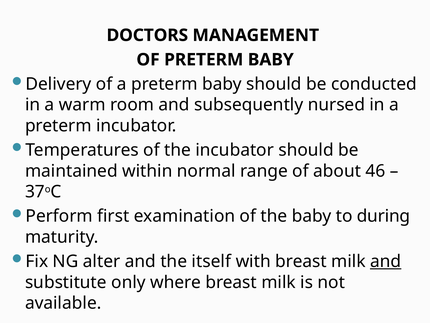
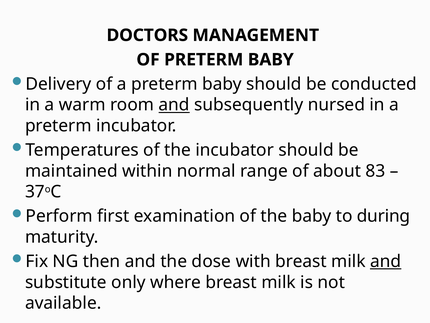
and at (174, 105) underline: none -> present
46: 46 -> 83
alter: alter -> then
itself: itself -> dose
